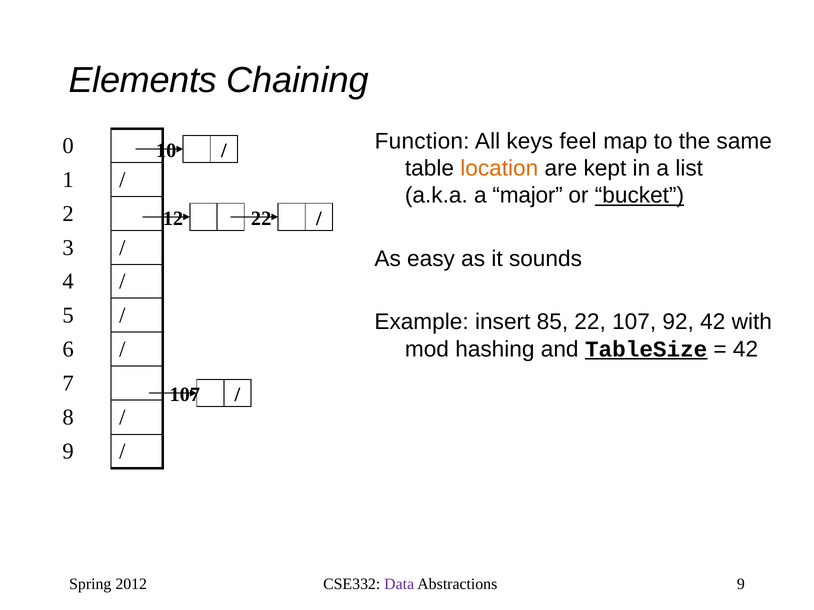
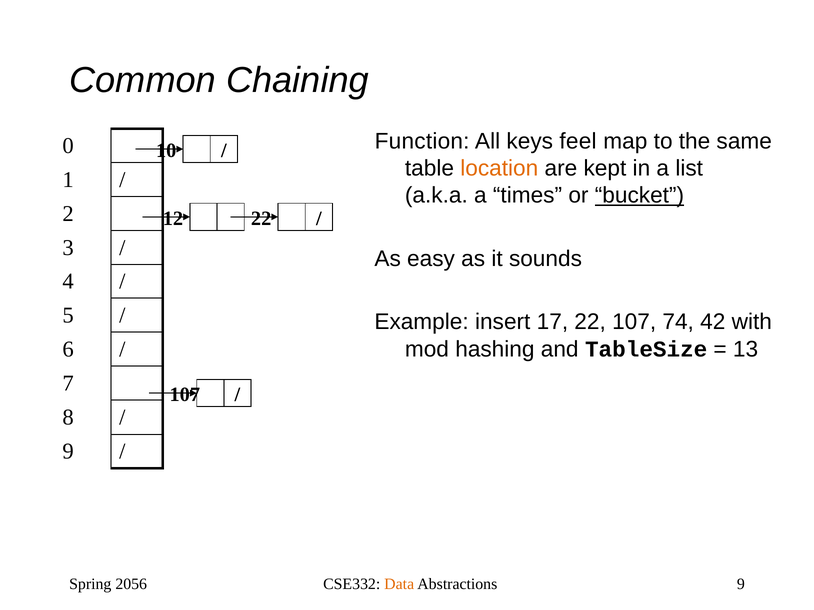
Elements: Elements -> Common
major: major -> times
85: 85 -> 17
92: 92 -> 74
TableSize underline: present -> none
42 at (746, 349): 42 -> 13
2012: 2012 -> 2056
Data colour: purple -> orange
